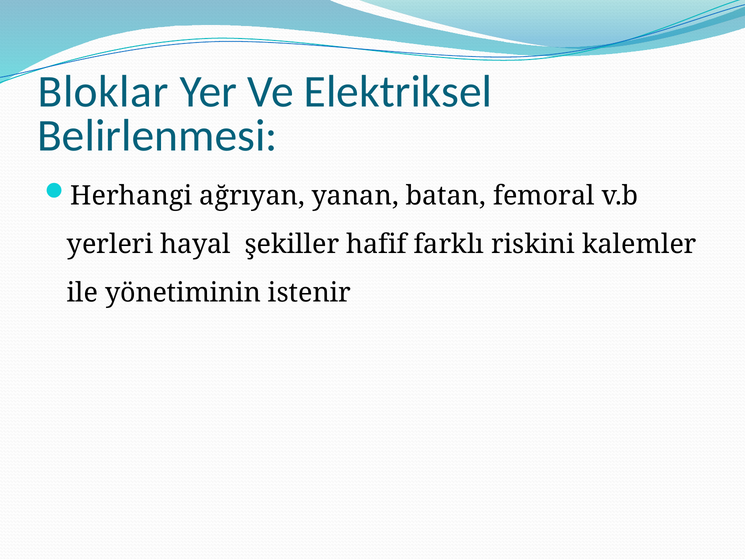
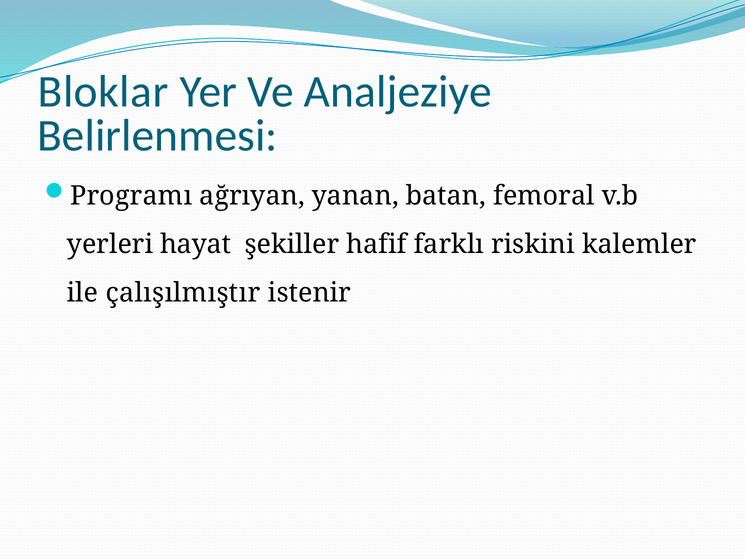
Elektriksel: Elektriksel -> Analjeziye
Herhangi: Herhangi -> Programı
hayal: hayal -> hayat
yönetiminin: yönetiminin -> çalışılmıştır
